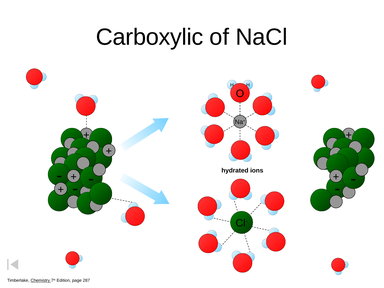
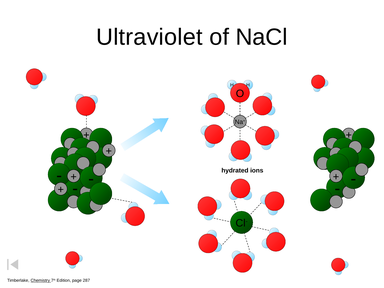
Carboxylic: Carboxylic -> Ultraviolet
